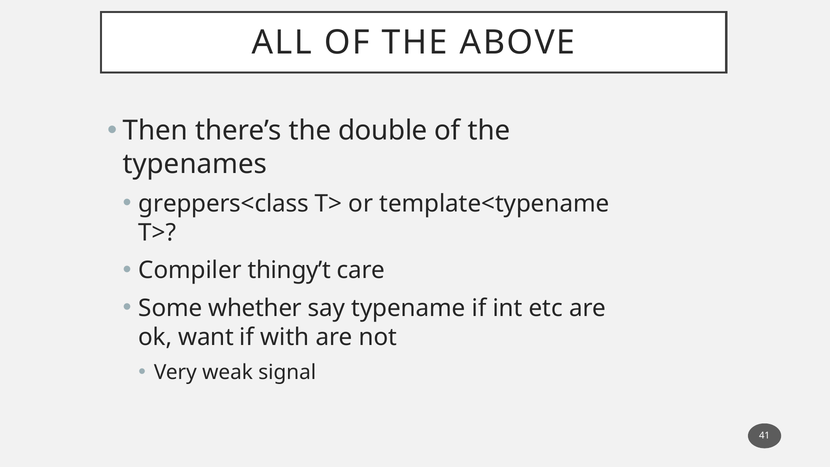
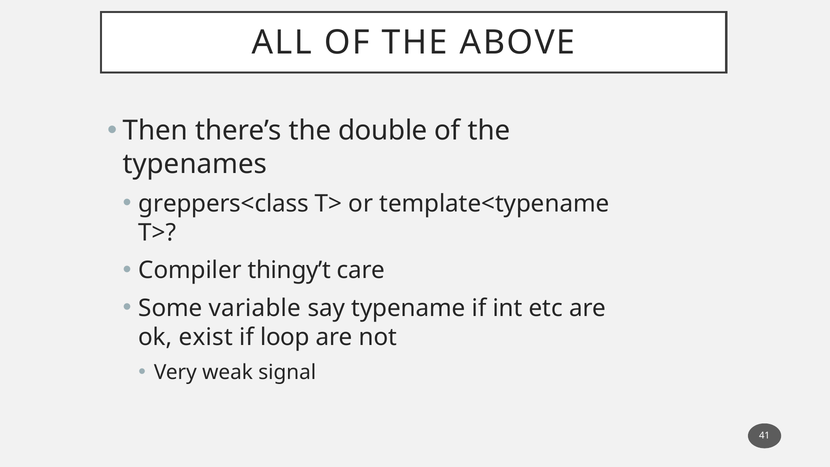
whether: whether -> variable
want: want -> exist
with: with -> loop
